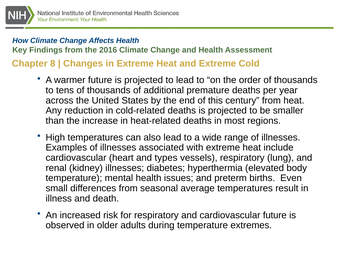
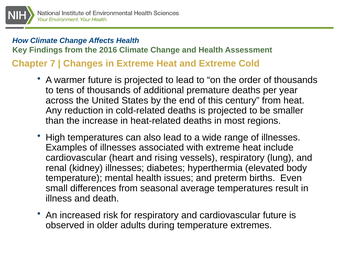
8: 8 -> 7
types: types -> rising
